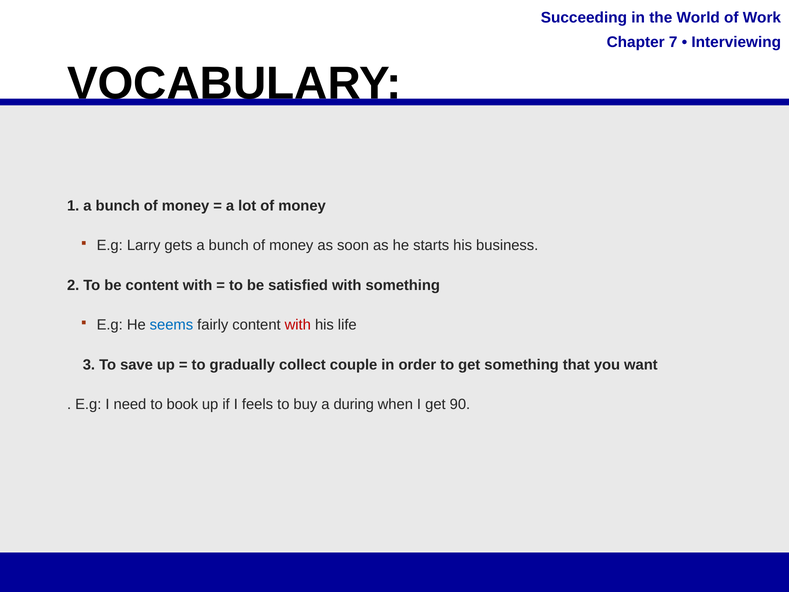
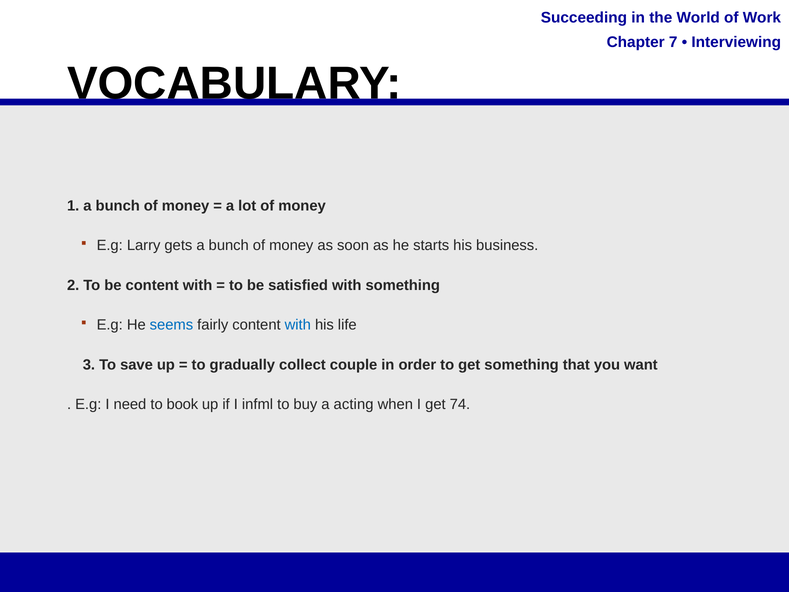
with at (298, 325) colour: red -> blue
feels: feels -> infml
during: during -> acting
90: 90 -> 74
